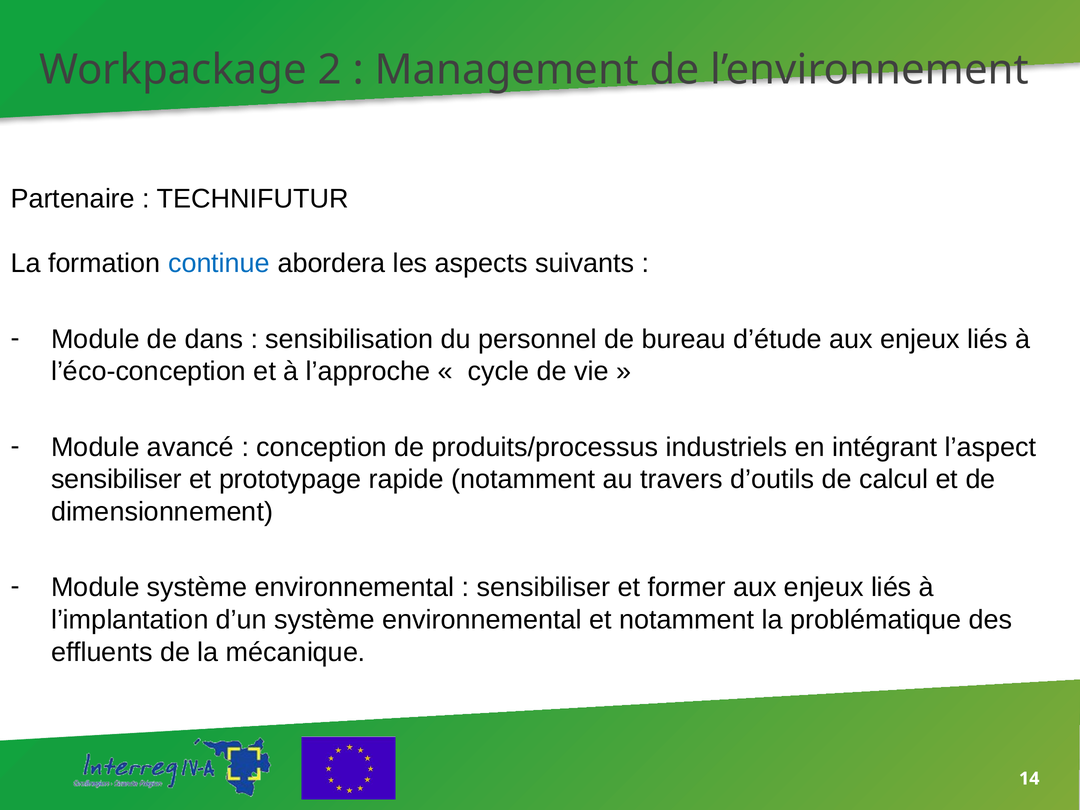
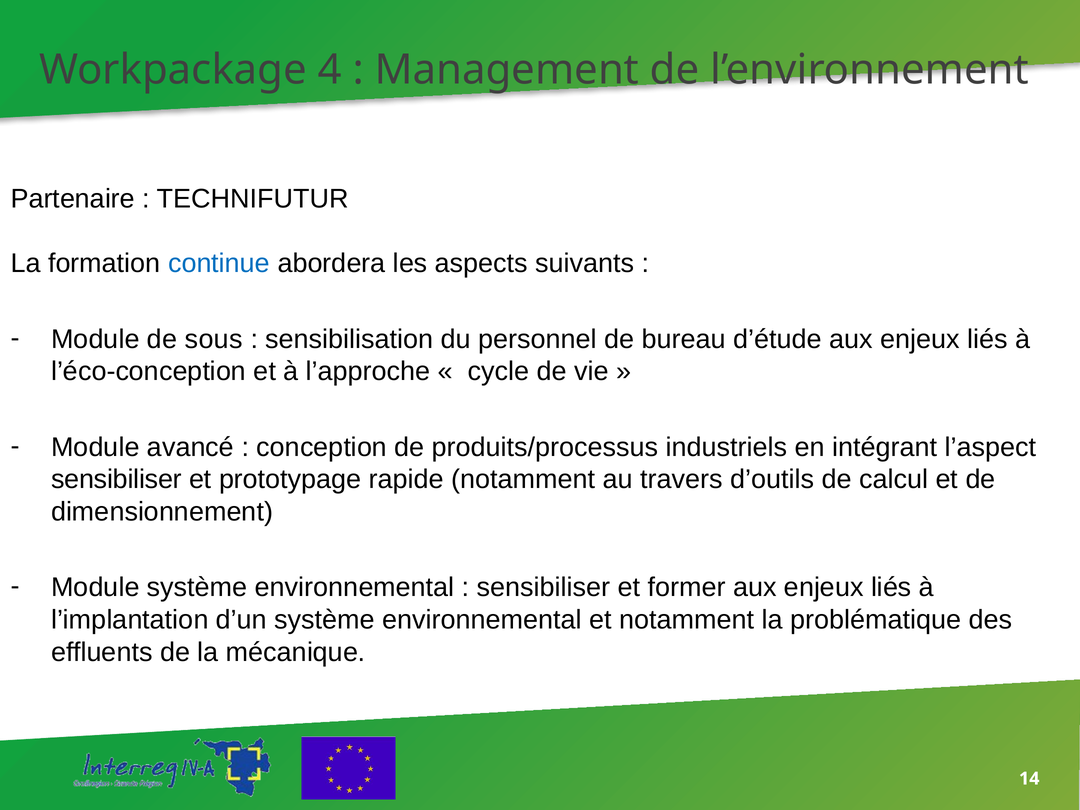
2: 2 -> 4
dans: dans -> sous
